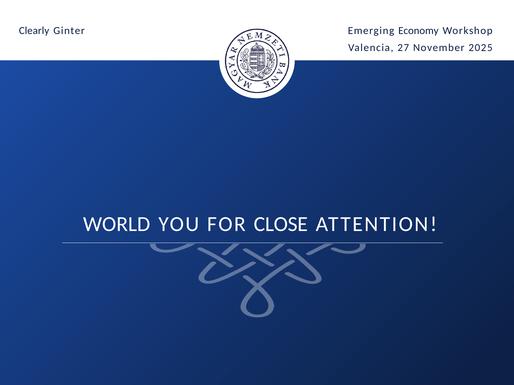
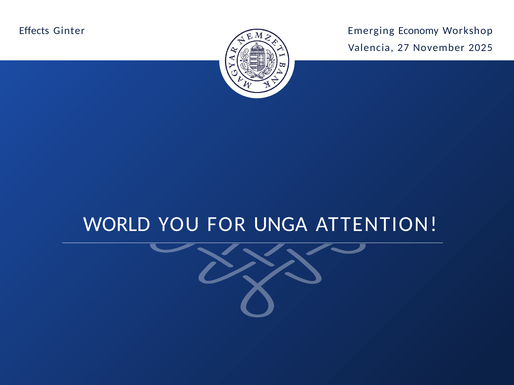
Clearly: Clearly -> Effects
CLOSE: CLOSE -> UNGA
